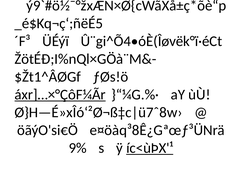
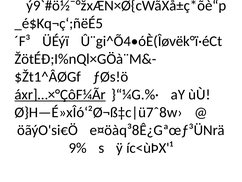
íc<ùÞX'¹ underline: present -> none
